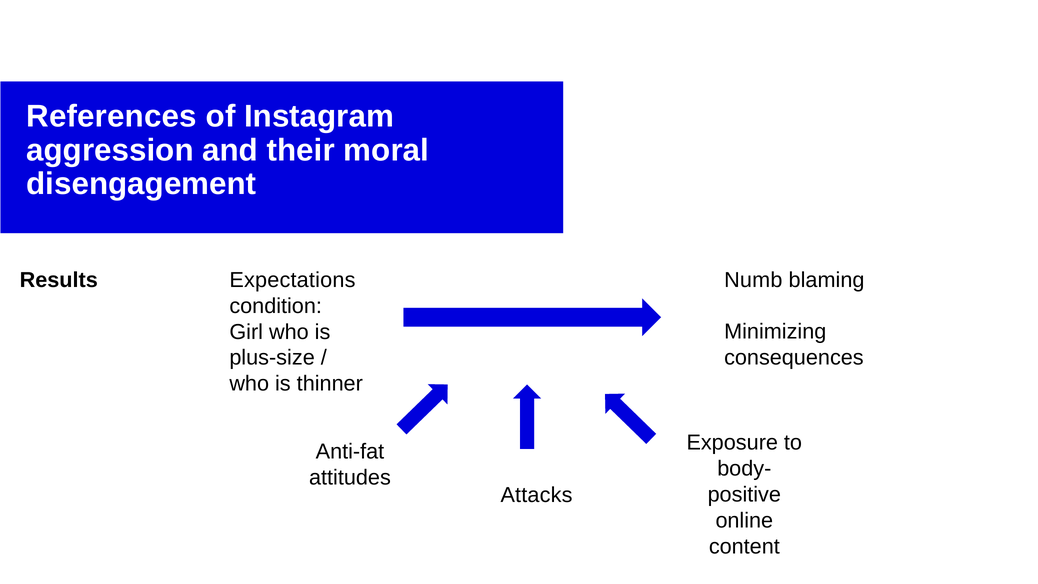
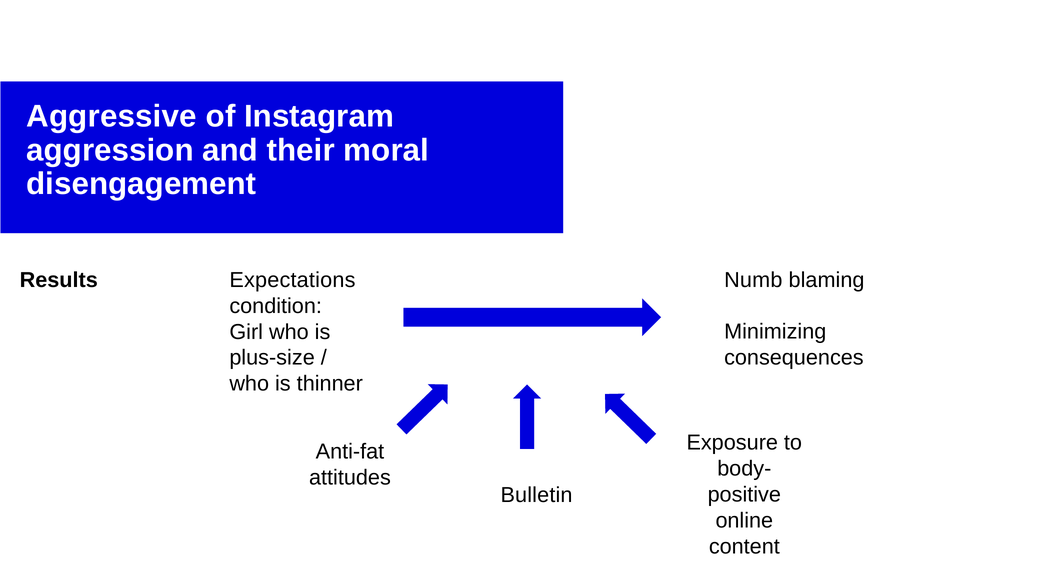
References: References -> Aggressive
Attacks: Attacks -> Bulletin
